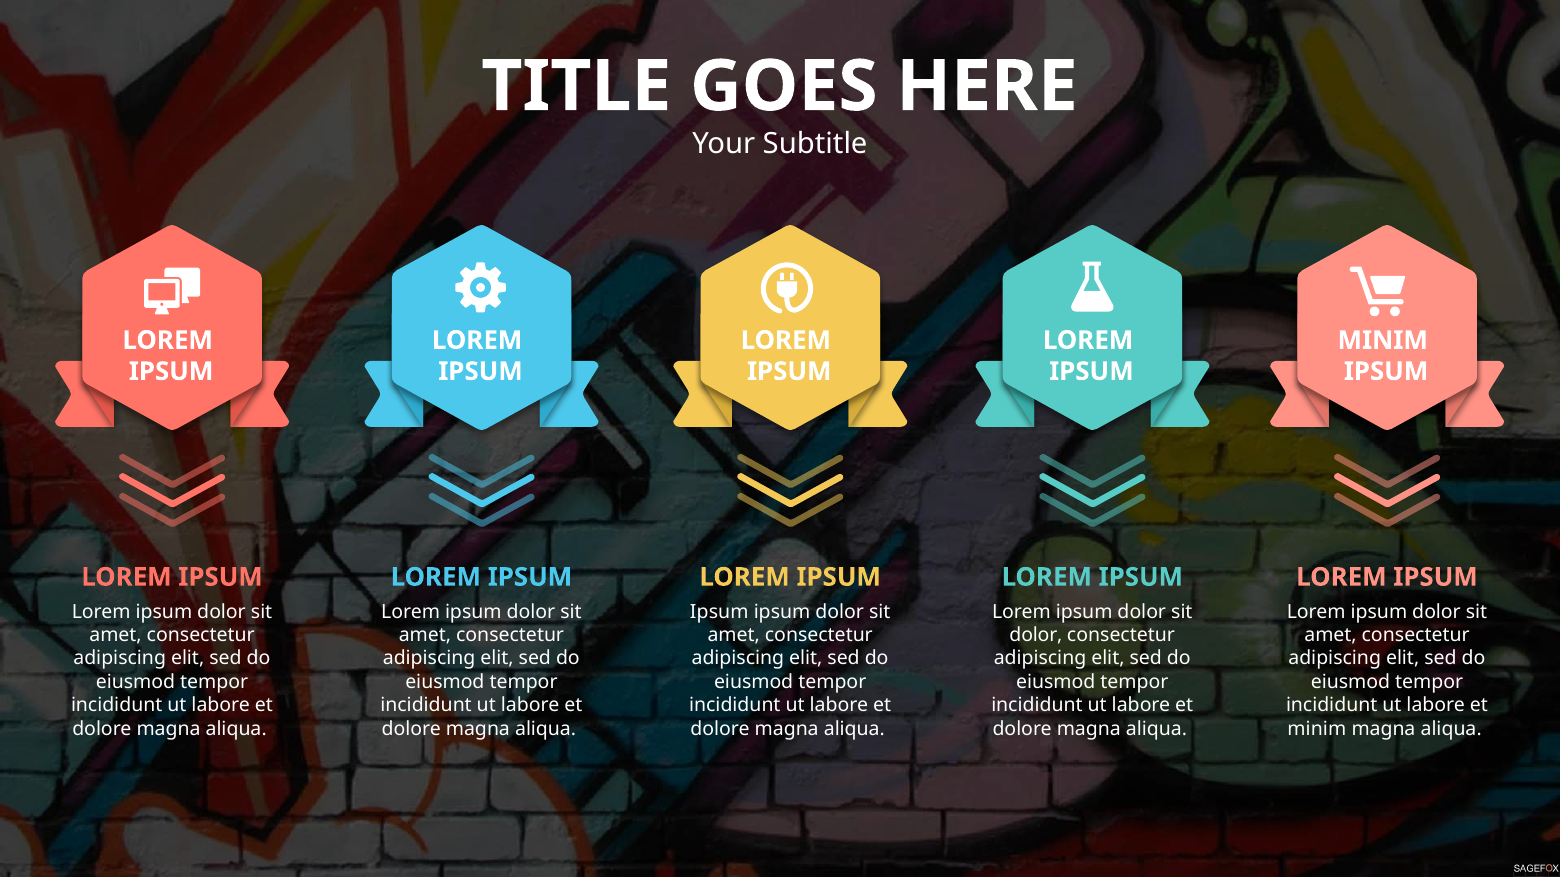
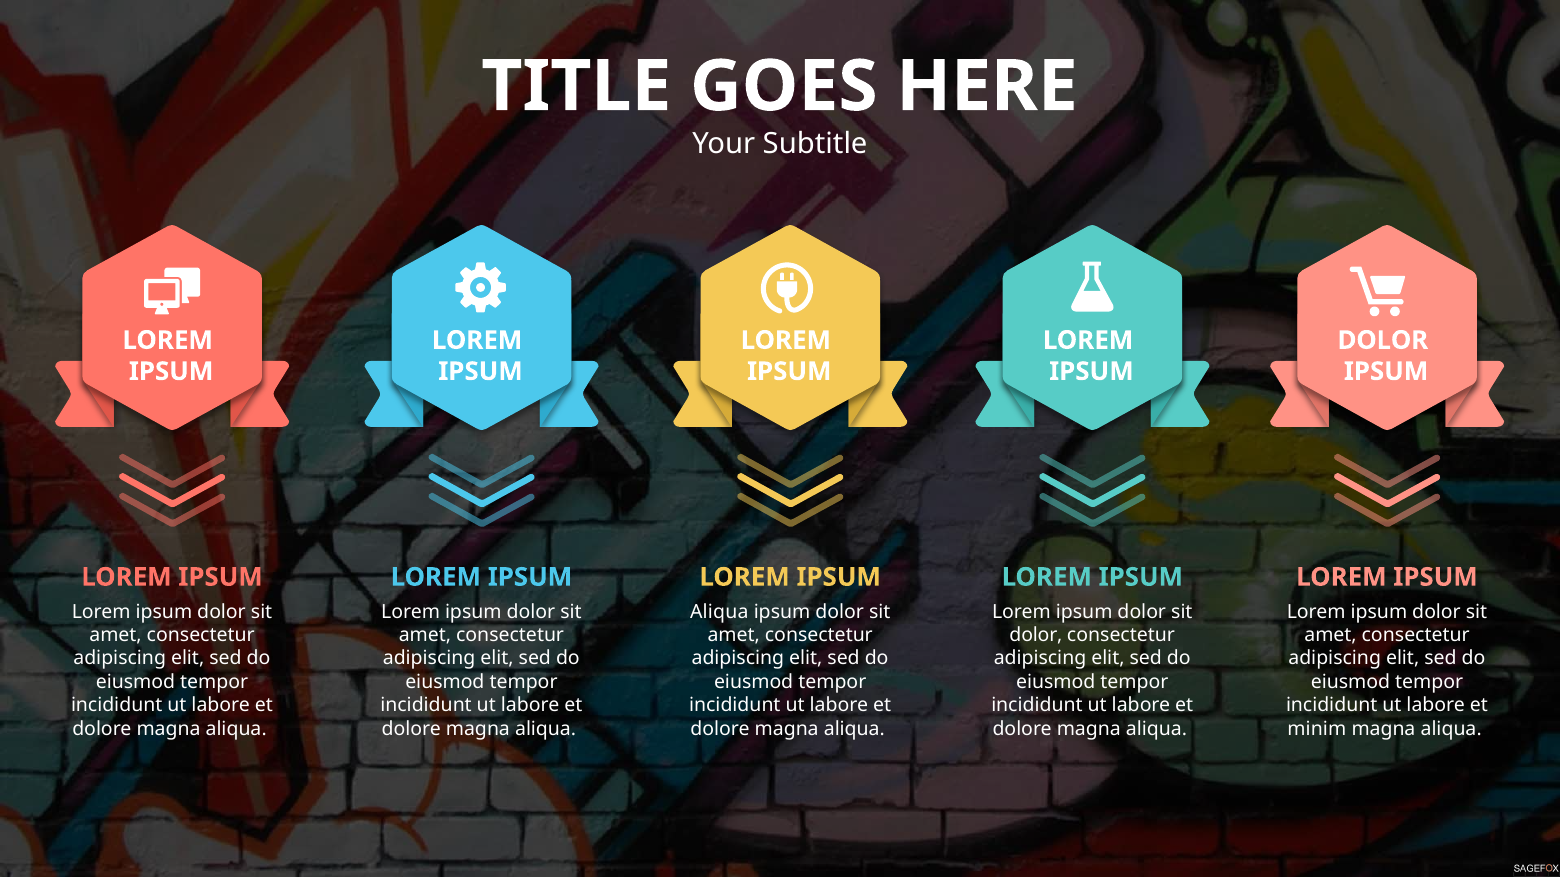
MINIM at (1383, 340): MINIM -> DOLOR
Ipsum at (719, 612): Ipsum -> Aliqua
